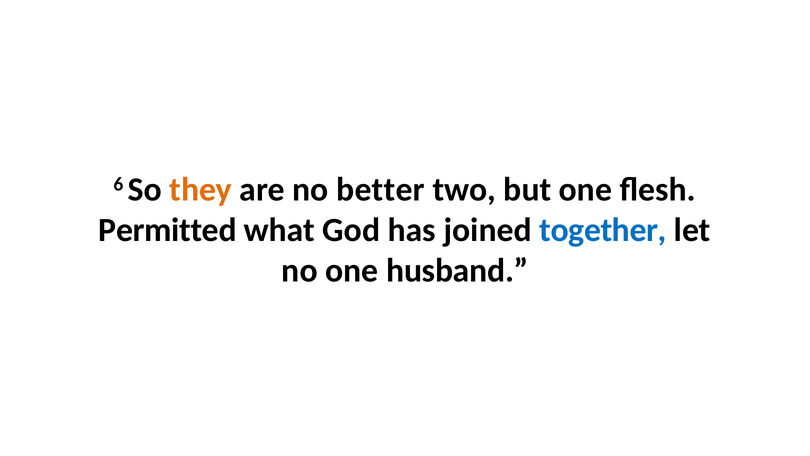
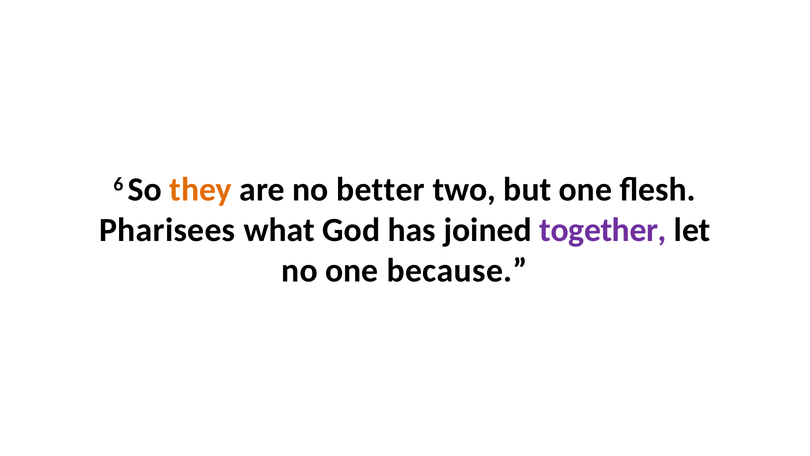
Permitted: Permitted -> Pharisees
together colour: blue -> purple
husband: husband -> because
